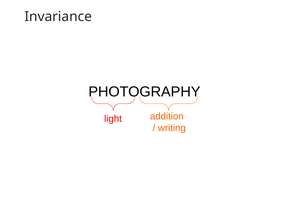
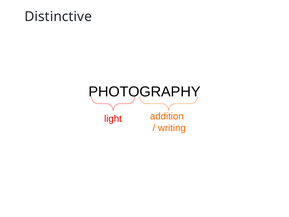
Invariance: Invariance -> Distinctive
